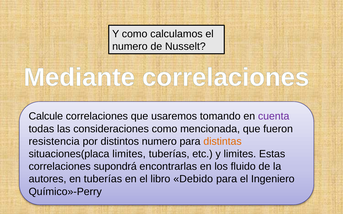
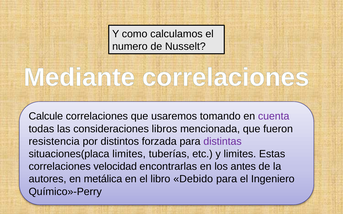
consideraciones como: como -> libros
distintos numero: numero -> forzada
distintas colour: orange -> purple
supondrá: supondrá -> velocidad
fluido: fluido -> antes
en tuberías: tuberías -> metálica
